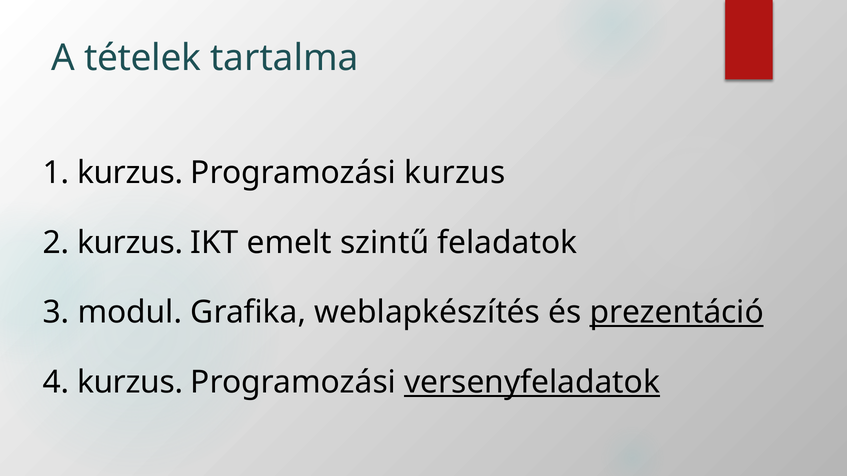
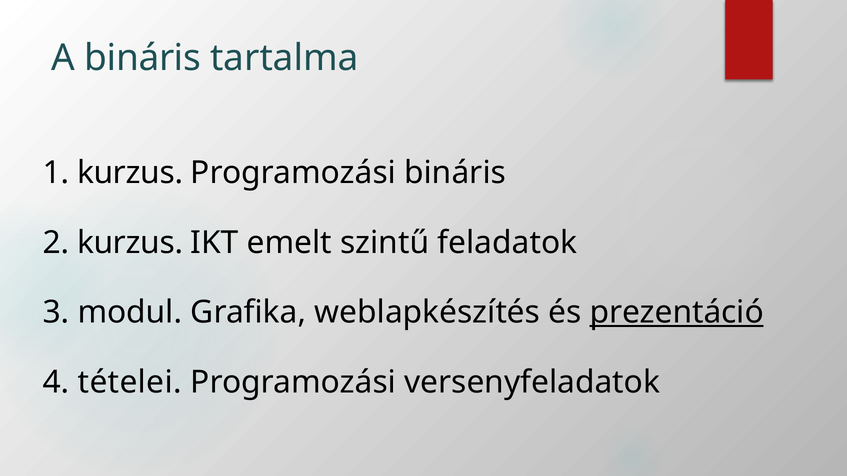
A tételek: tételek -> bináris
Programozási kurzus: kurzus -> bináris
4 kurzus: kurzus -> tételei
versenyfeladatok underline: present -> none
